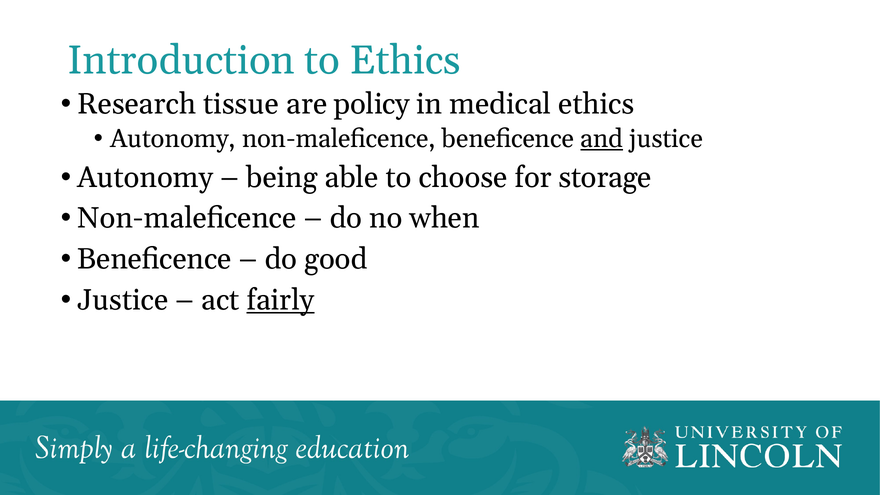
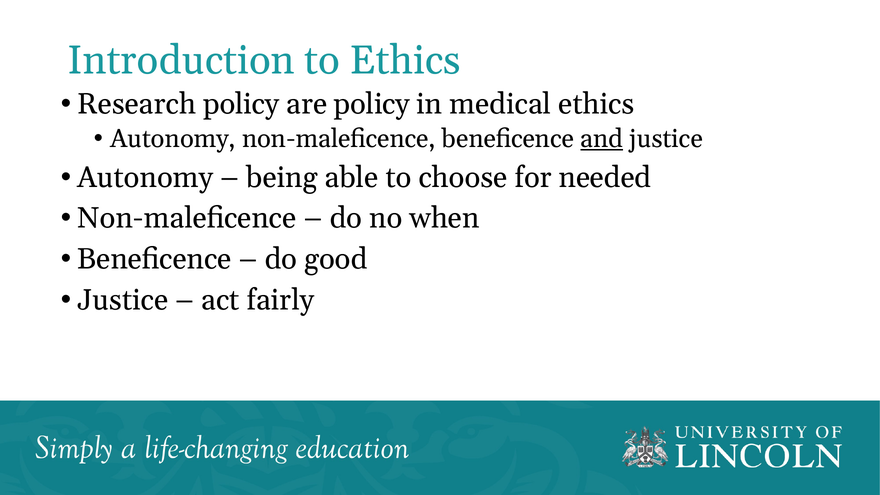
Research tissue: tissue -> policy
storage: storage -> needed
fairly underline: present -> none
